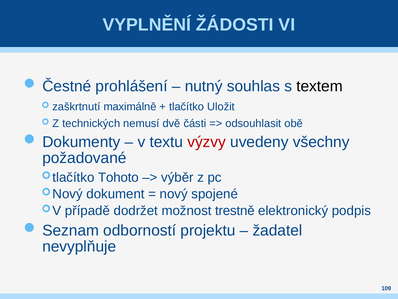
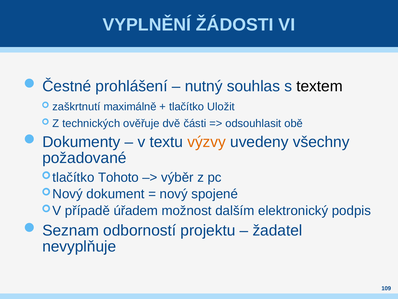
nemusí: nemusí -> ověřuje
výzvy colour: red -> orange
dodržet: dodržet -> úřadem
trestně: trestně -> dalším
